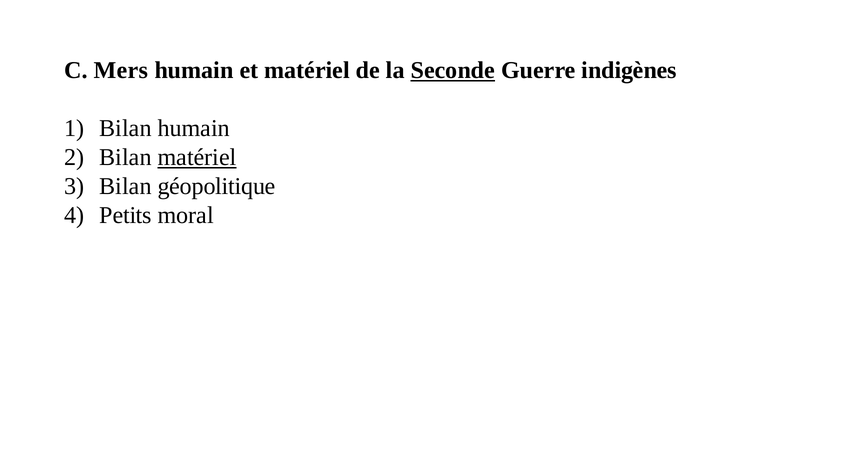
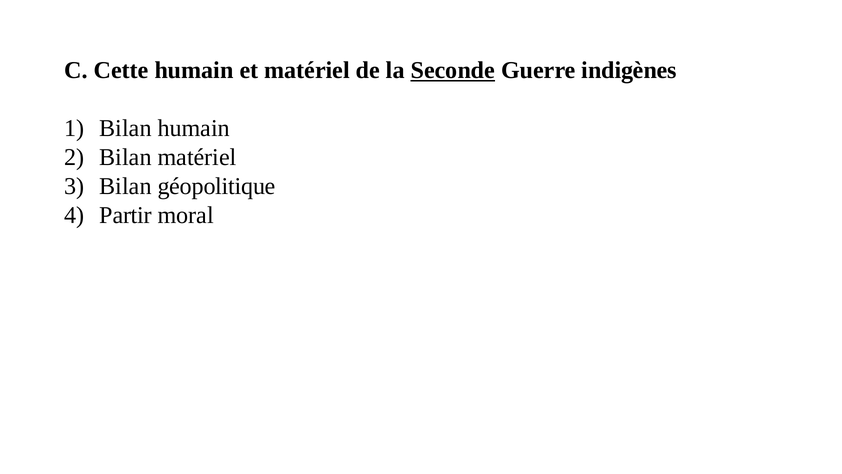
Mers: Mers -> Cette
matériel at (197, 157) underline: present -> none
Petits: Petits -> Partir
